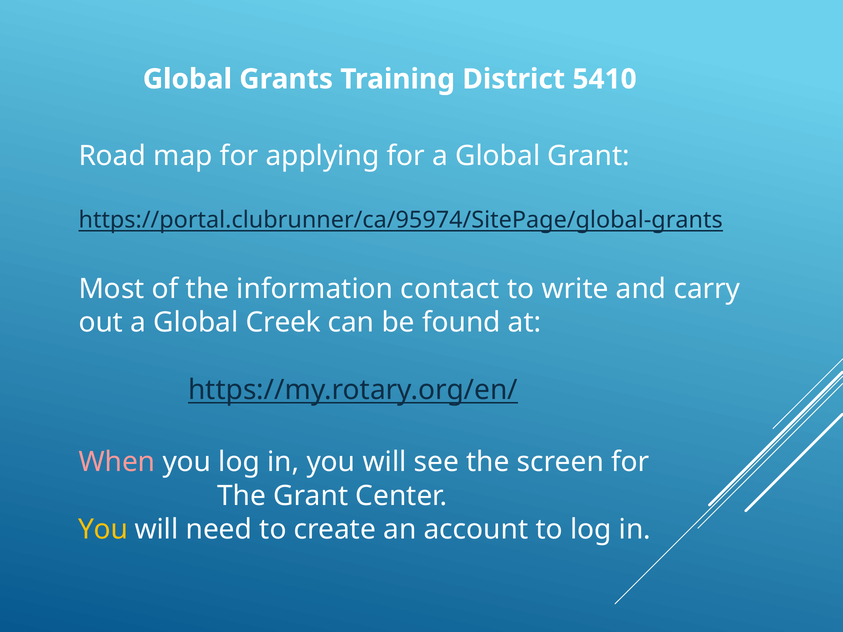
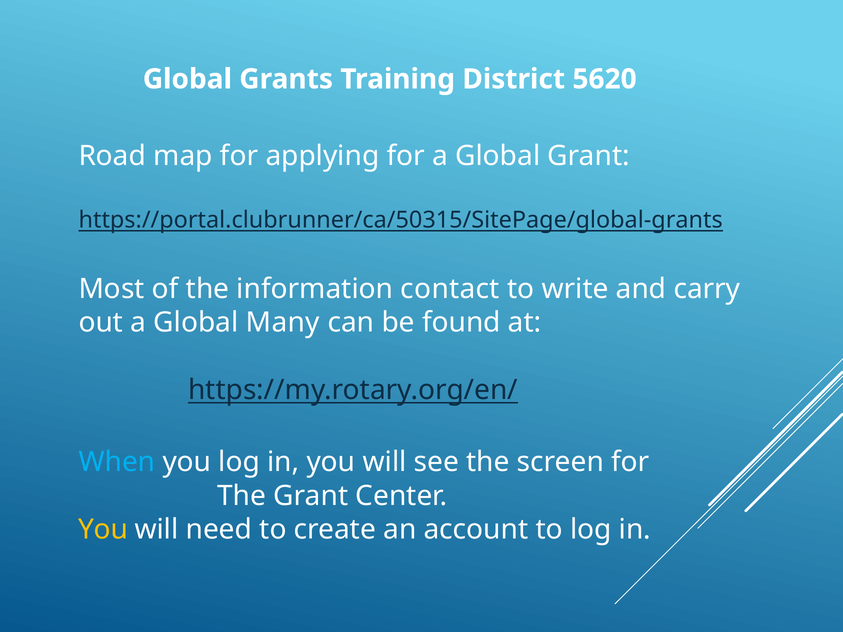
5410: 5410 -> 5620
https://portal.clubrunner/ca/95974/SitePage/global-grants: https://portal.clubrunner/ca/95974/SitePage/global-grants -> https://portal.clubrunner/ca/50315/SitePage/global-grants
Creek: Creek -> Many
When colour: pink -> light blue
